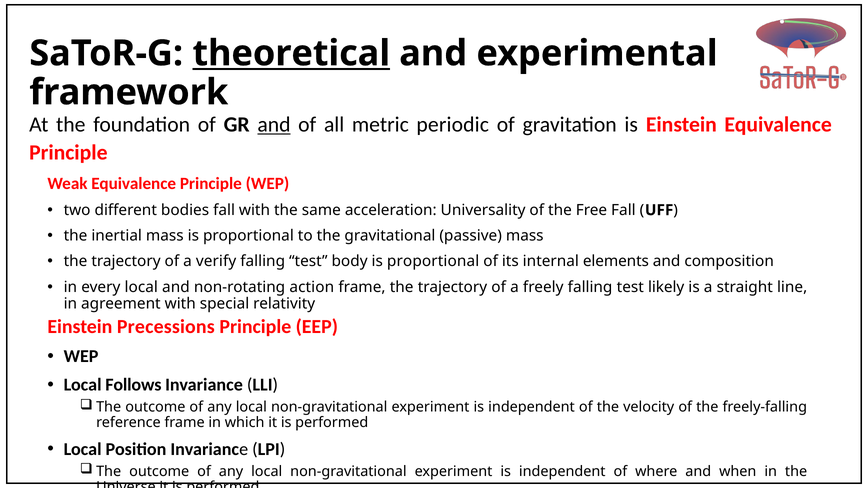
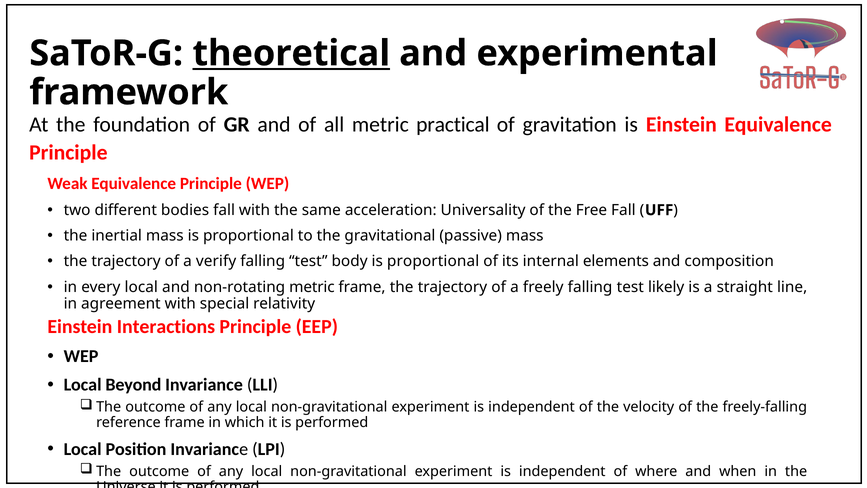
and at (274, 125) underline: present -> none
periodic: periodic -> practical
non-rotating action: action -> metric
Precessions: Precessions -> Interactions
Follows: Follows -> Beyond
